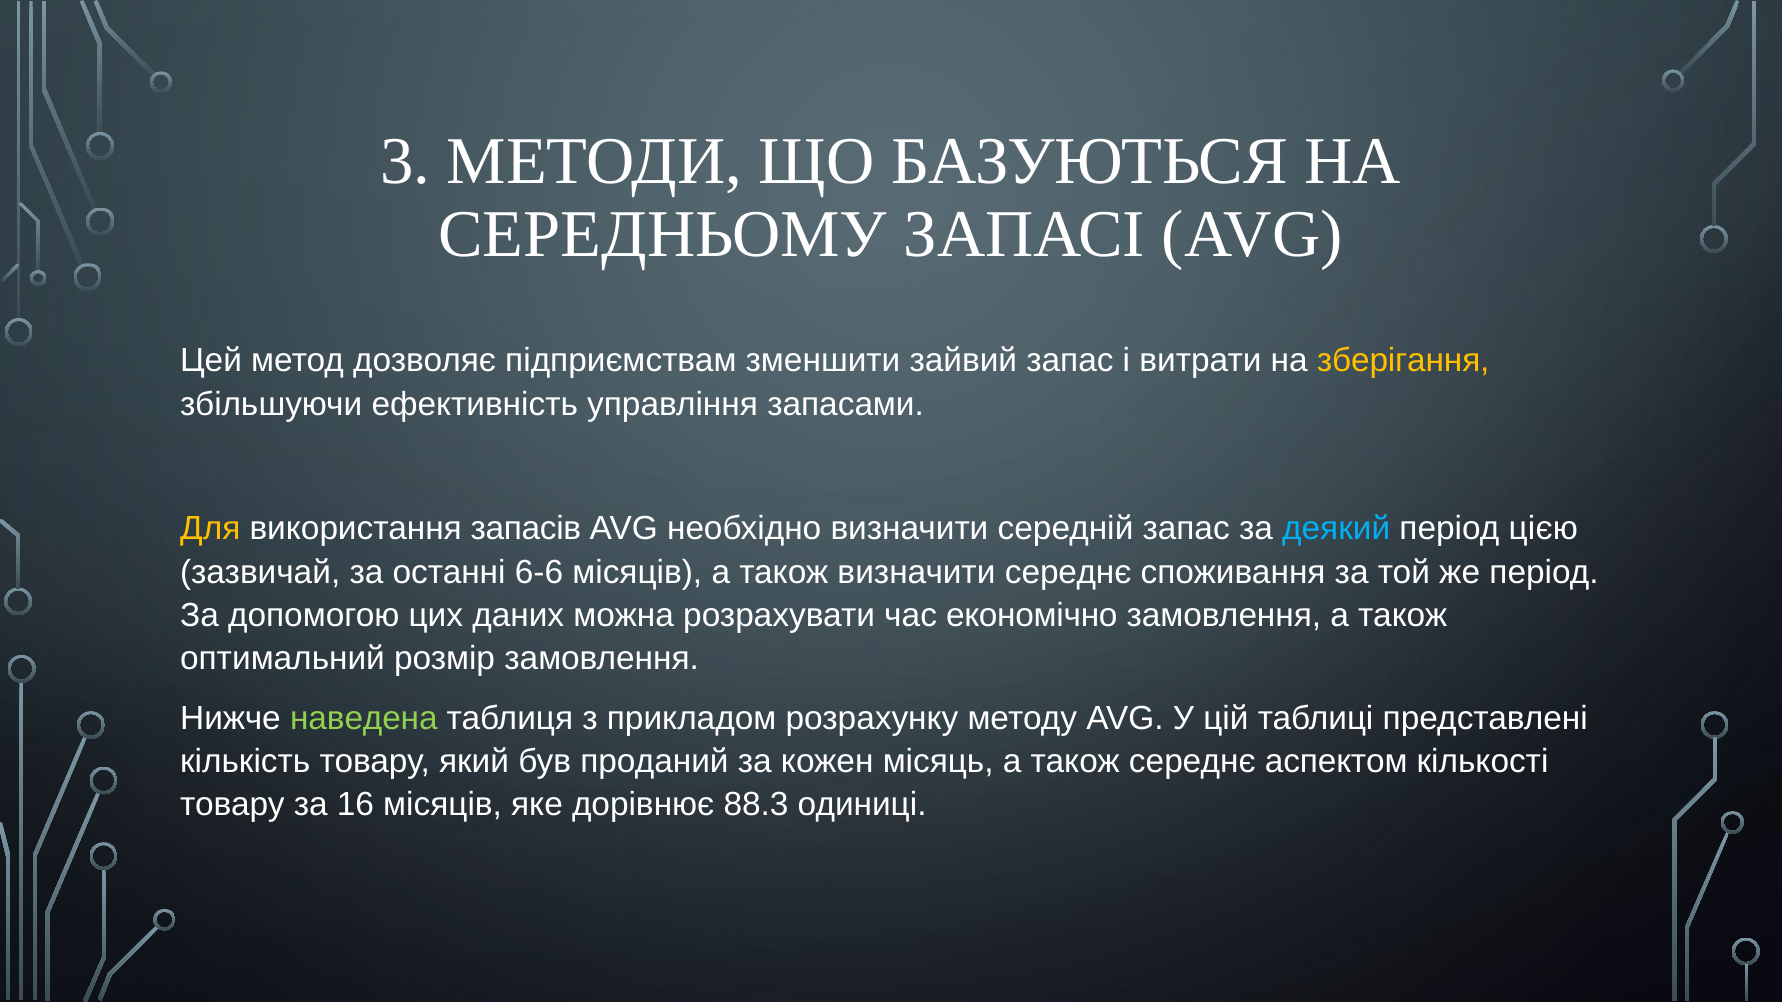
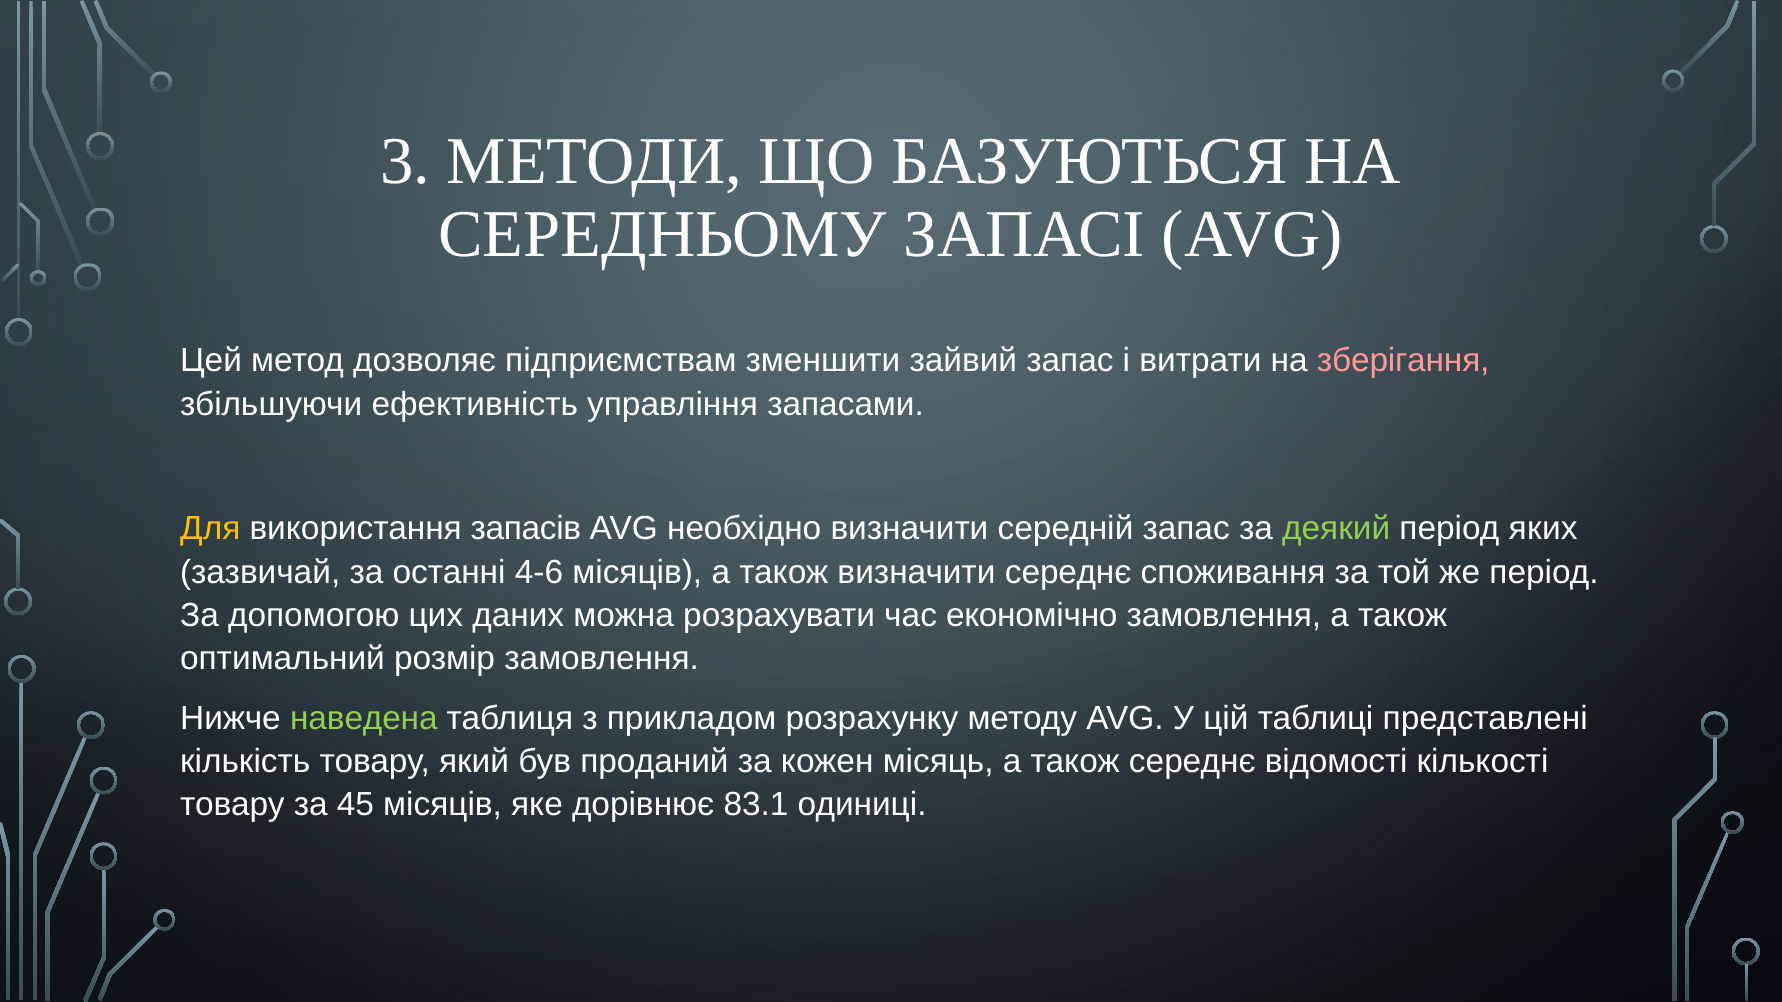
зберігання colour: yellow -> pink
деякий colour: light blue -> light green
цією: цією -> яких
6-6: 6-6 -> 4-6
аспектом: аспектом -> відомості
16: 16 -> 45
88.3: 88.3 -> 83.1
